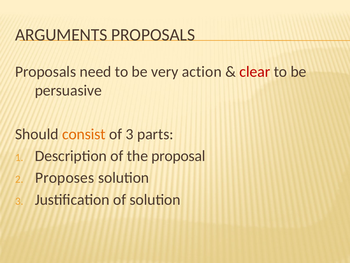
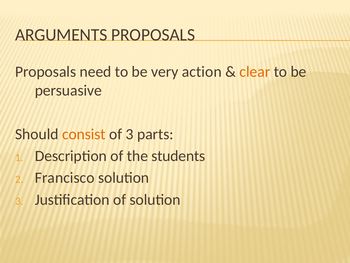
clear colour: red -> orange
proposal: proposal -> students
Proposes: Proposes -> Francisco
